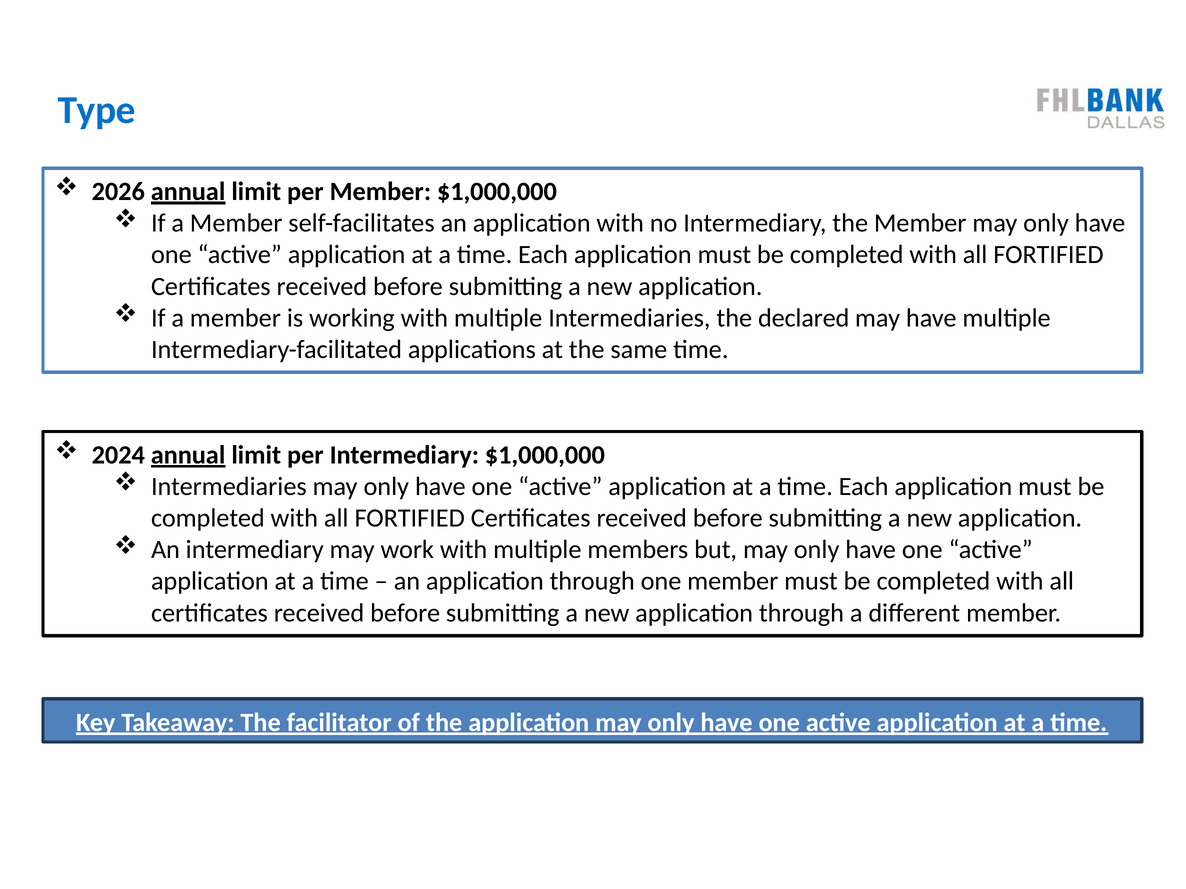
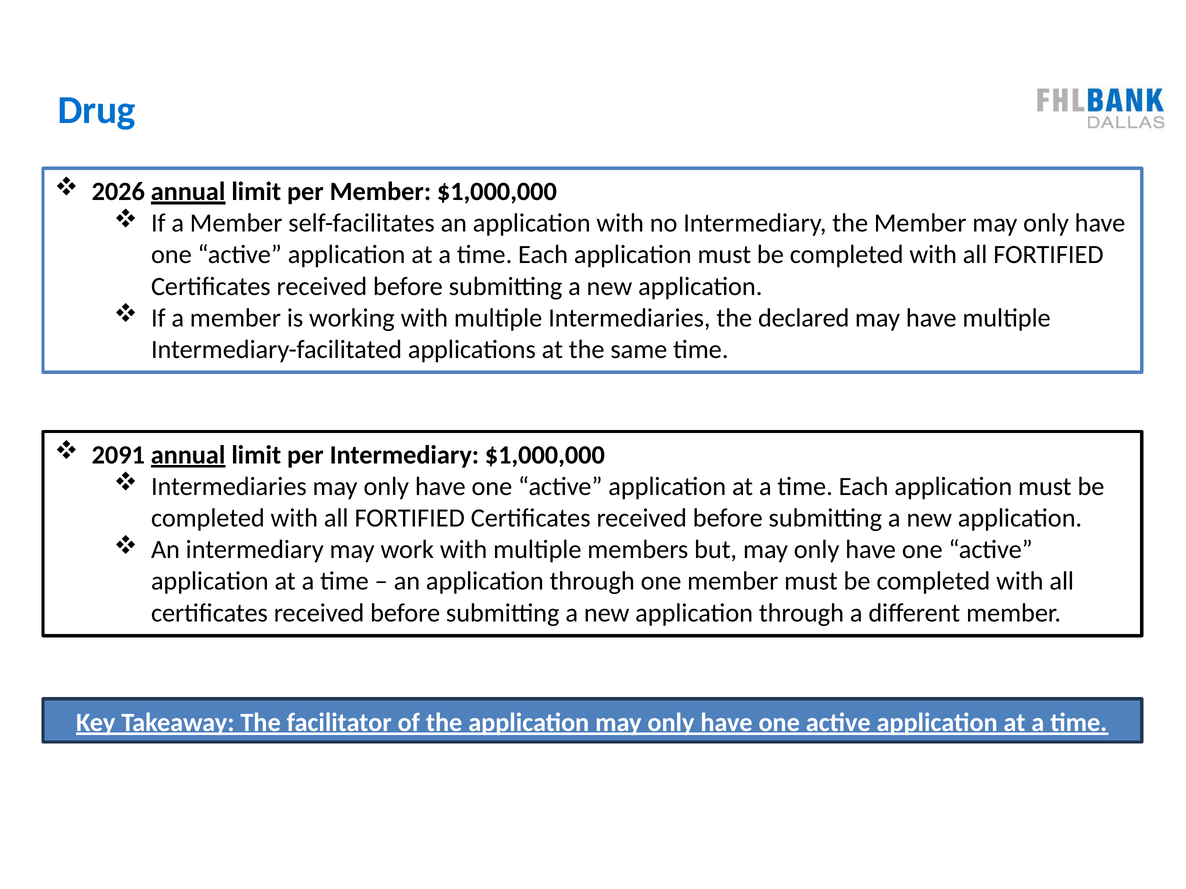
Type: Type -> Drug
2024: 2024 -> 2091
